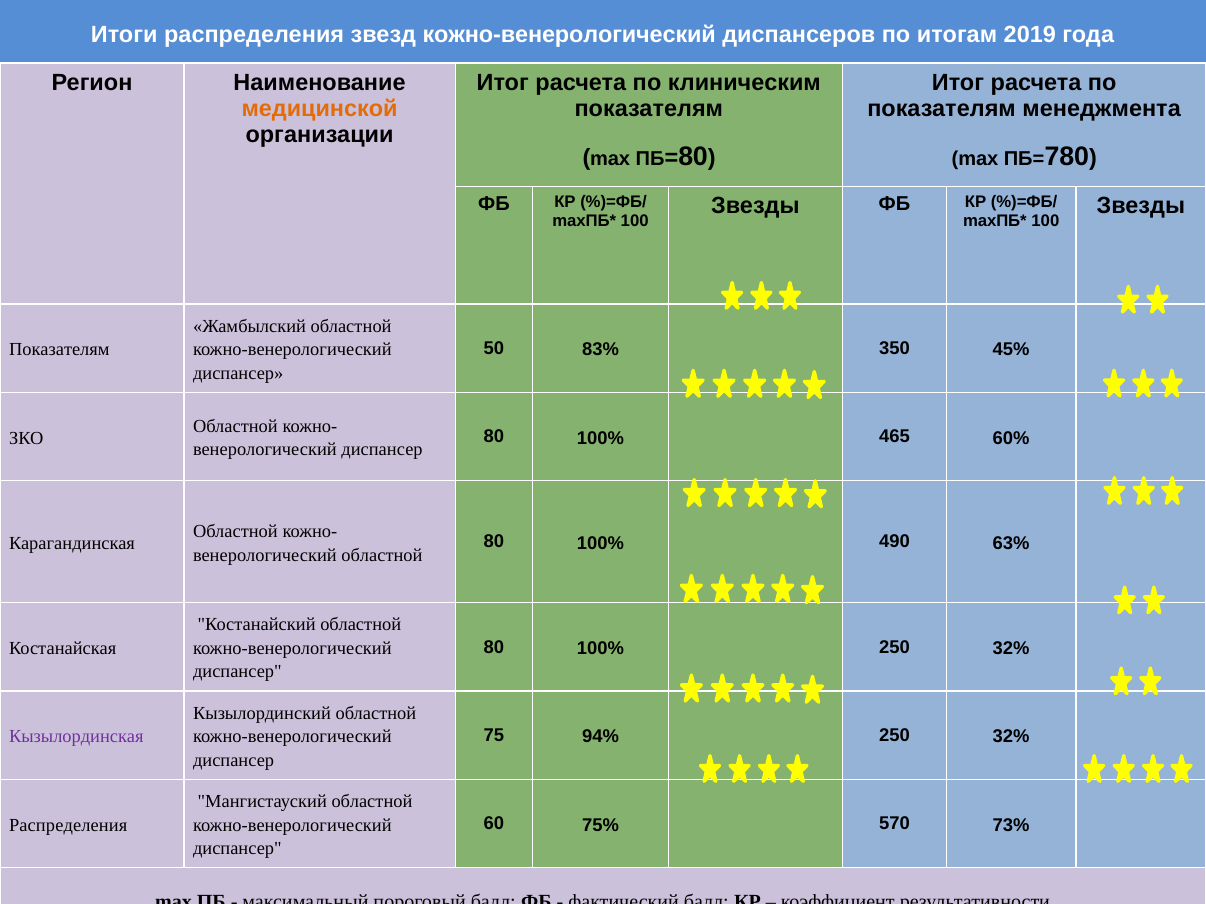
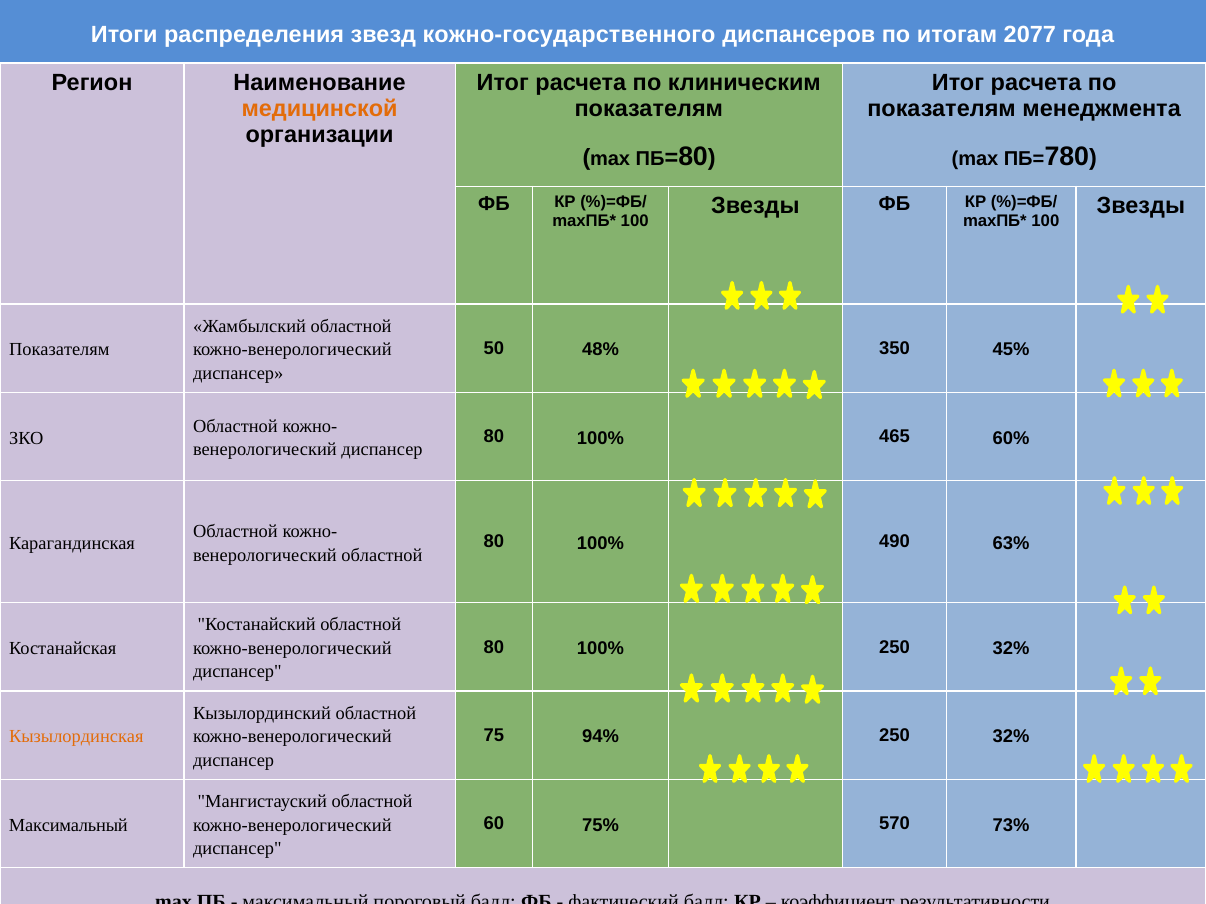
звезд кожно-венерологический: кожно-венерологический -> кожно-государственного
2019: 2019 -> 2077
83%: 83% -> 48%
Кызылординская colour: purple -> orange
Распределения at (68, 826): Распределения -> Максимальный
